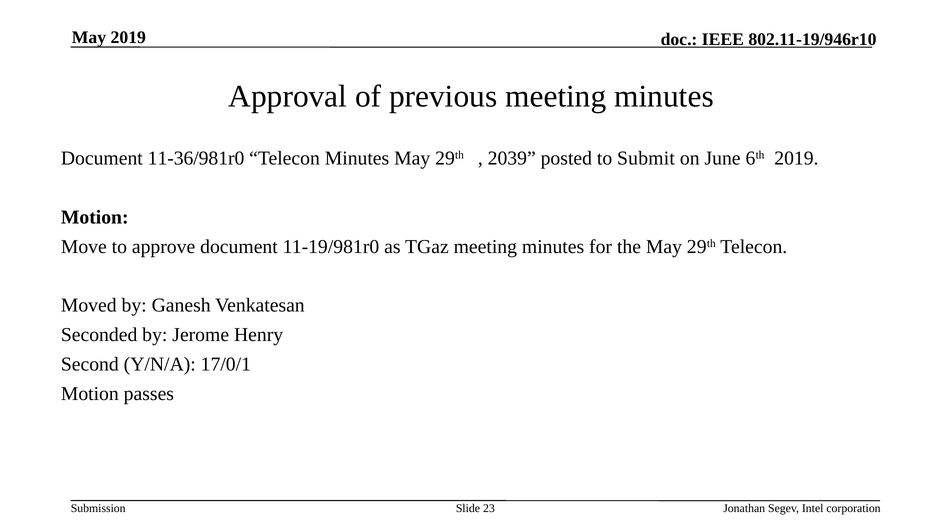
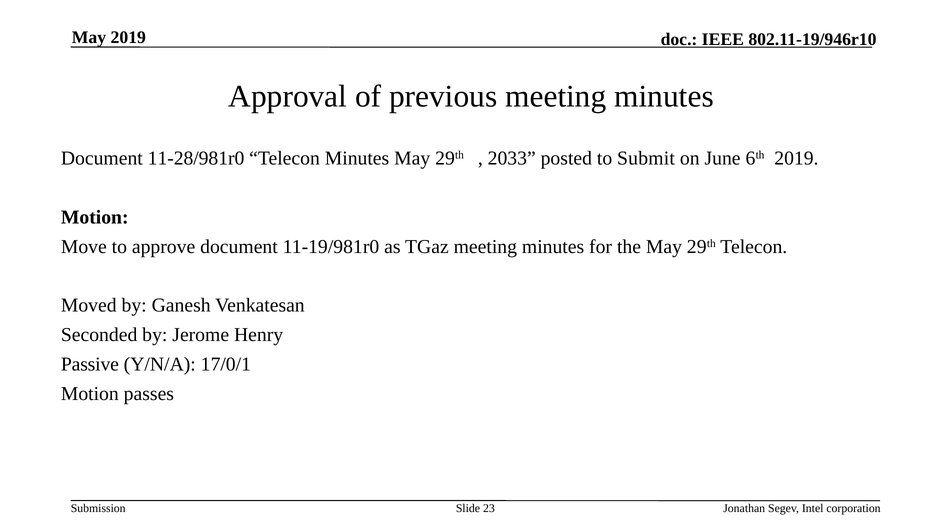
11-36/981r0: 11-36/981r0 -> 11-28/981r0
2039: 2039 -> 2033
Second: Second -> Passive
